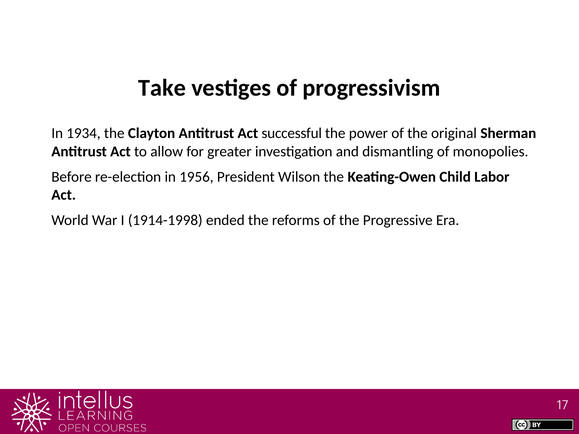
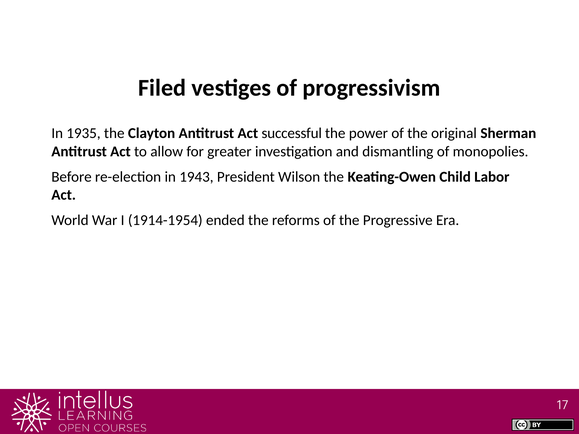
Take: Take -> Filed
1934: 1934 -> 1935
1956: 1956 -> 1943
1914-1998: 1914-1998 -> 1914-1954
